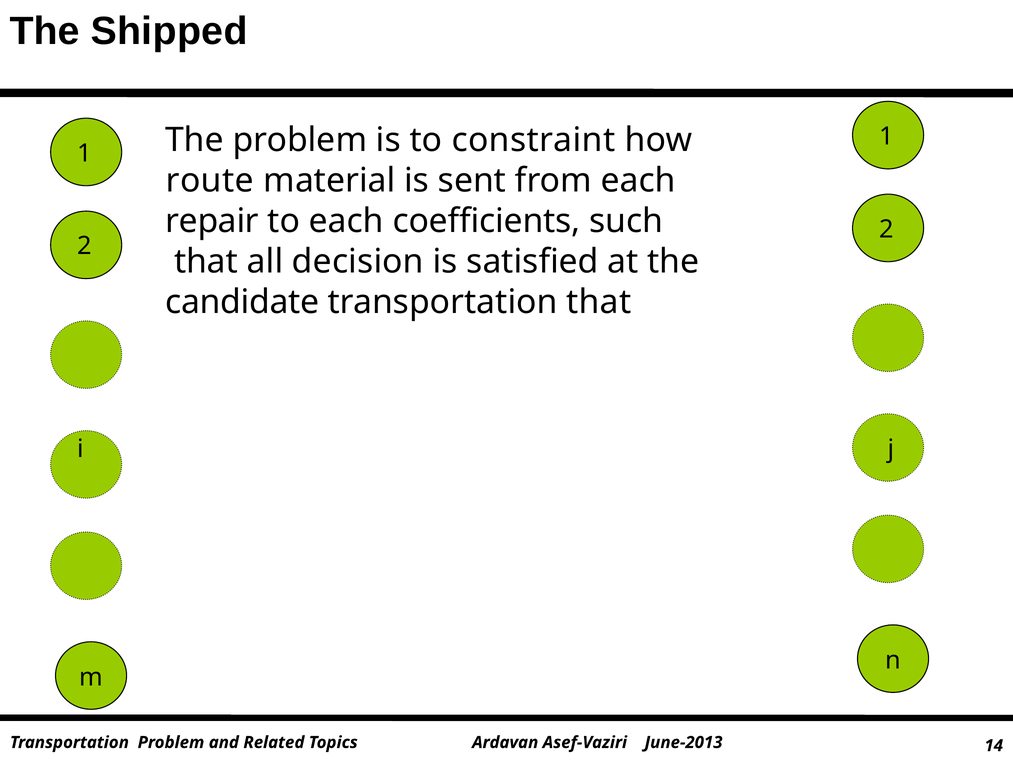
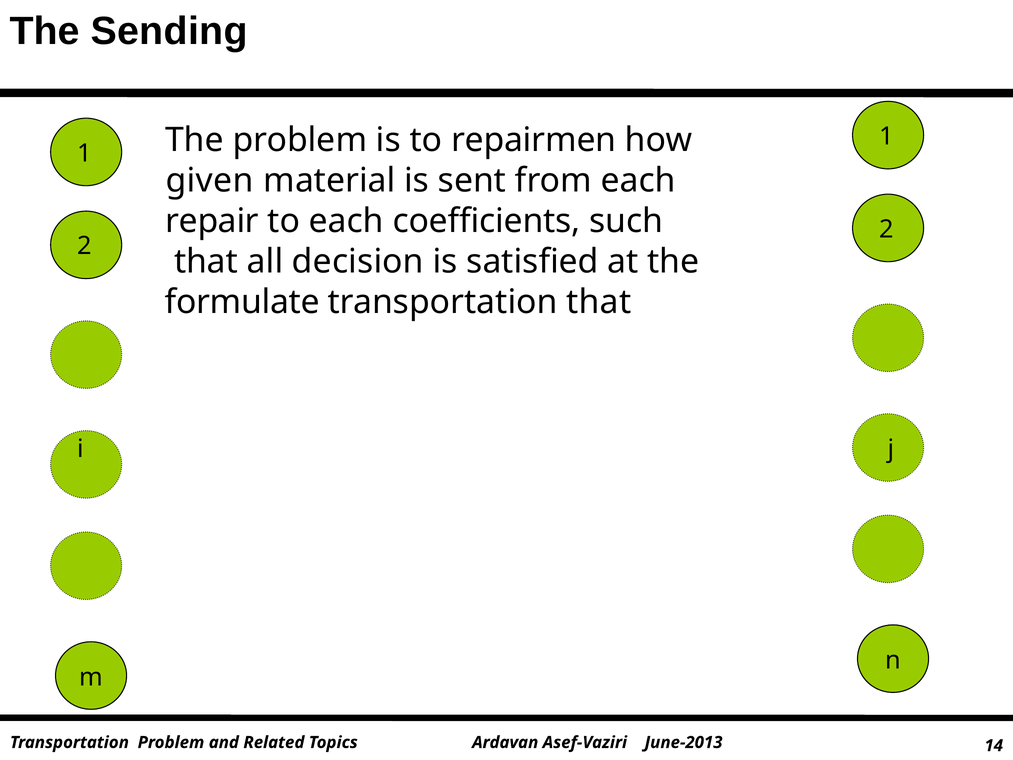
Shipped: Shipped -> Sending
constraint: constraint -> repairmen
route: route -> given
candidate: candidate -> formulate
